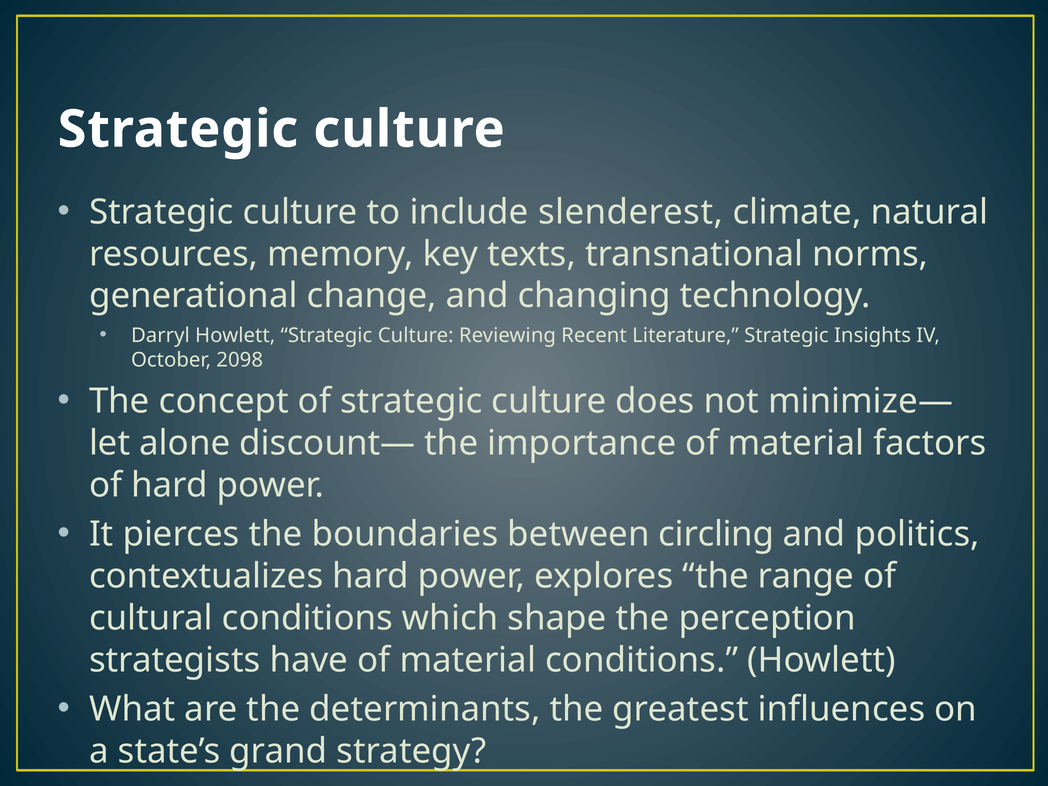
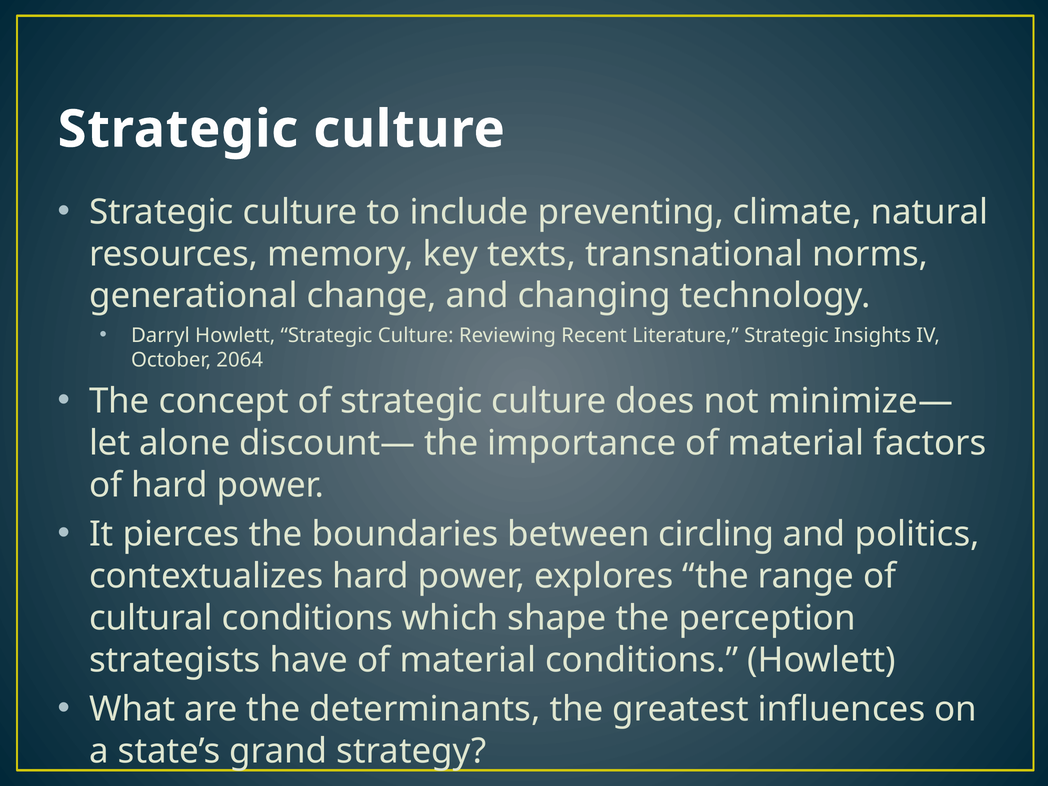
slenderest: slenderest -> preventing
2098: 2098 -> 2064
